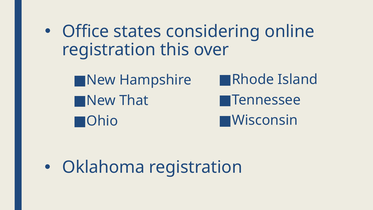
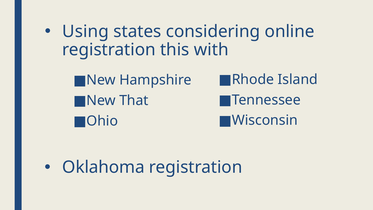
Office: Office -> Using
over: over -> with
